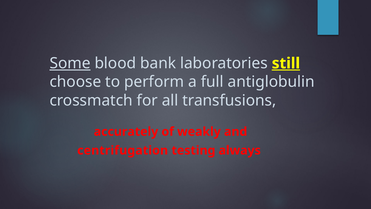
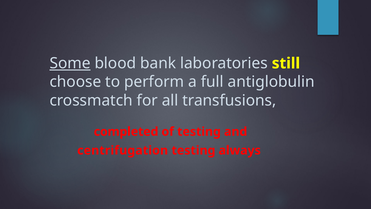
still underline: present -> none
accurately: accurately -> completed
of weakly: weakly -> testing
